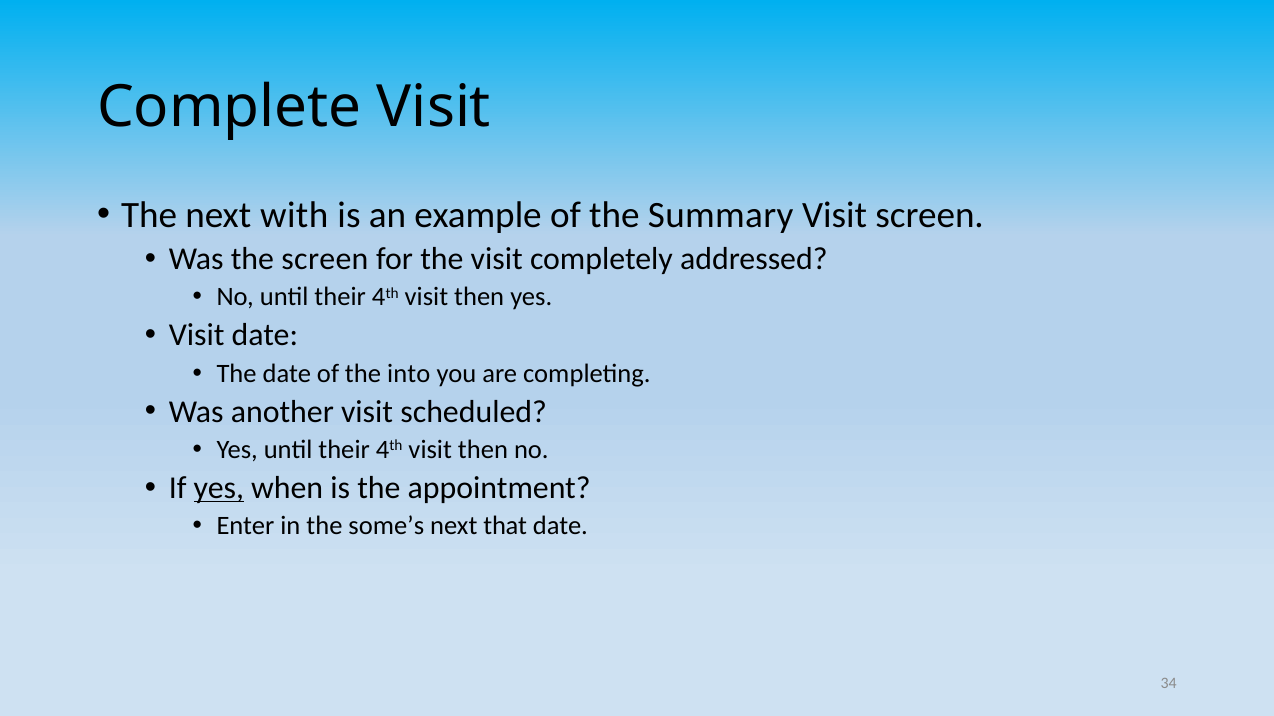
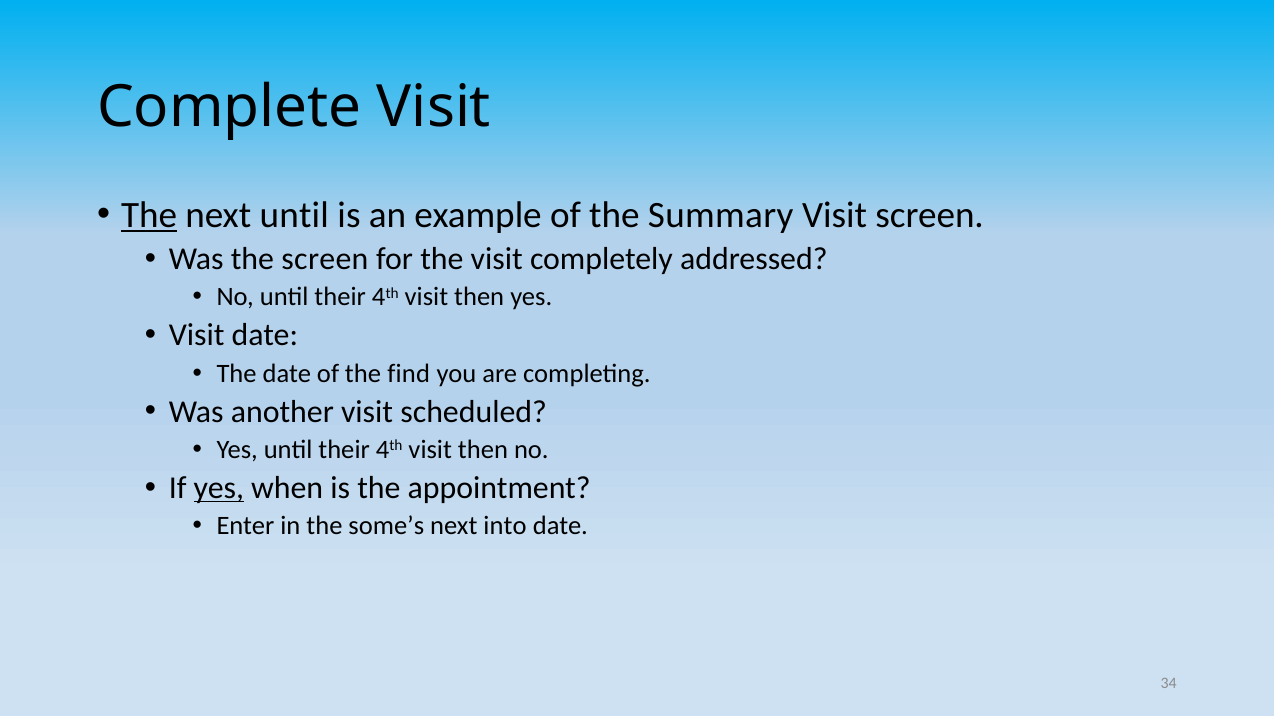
The at (149, 215) underline: none -> present
next with: with -> until
into: into -> find
that: that -> into
